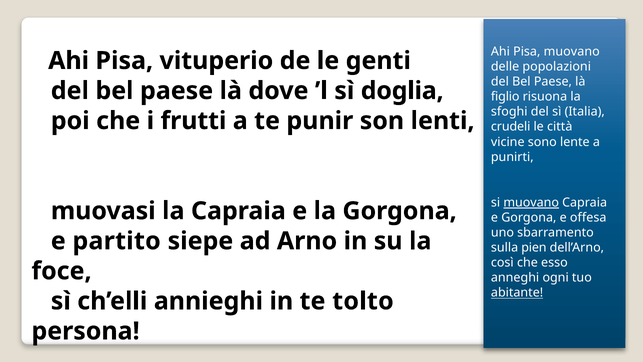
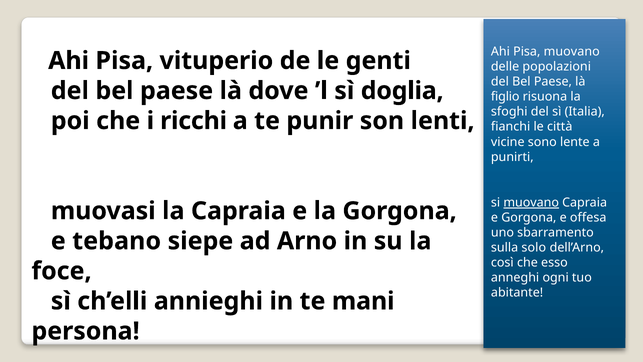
frutti: frutti -> ricchi
crudeli: crudeli -> fianchi
partito: partito -> tebano
pien: pien -> solo
abitante underline: present -> none
tolto: tolto -> mani
